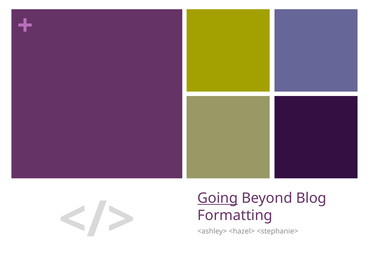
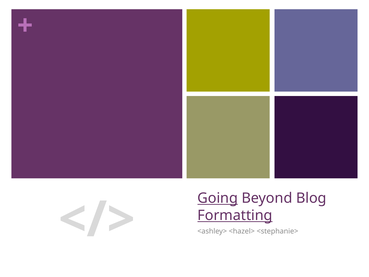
Formatting underline: none -> present
